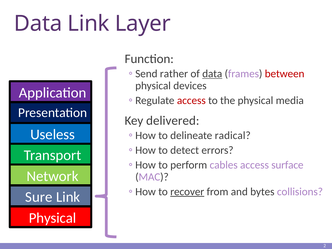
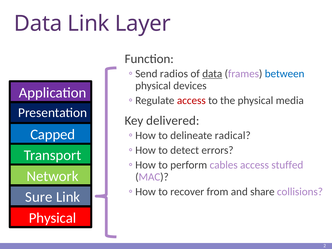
rather: rather -> radios
between colour: red -> blue
Useless: Useless -> Capped
surface: surface -> stuffed
recover underline: present -> none
bytes: bytes -> share
